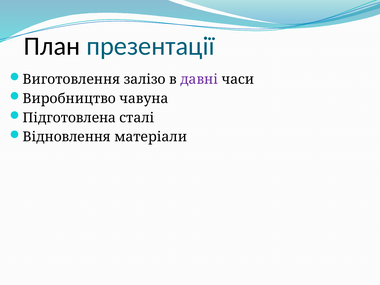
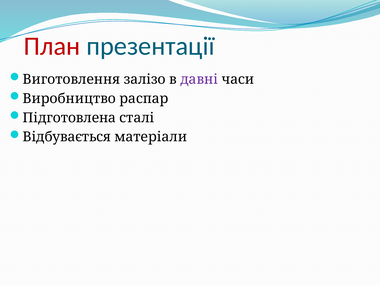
План colour: black -> red
чавуна: чавуна -> распар
Відновлення: Відновлення -> Відбувається
